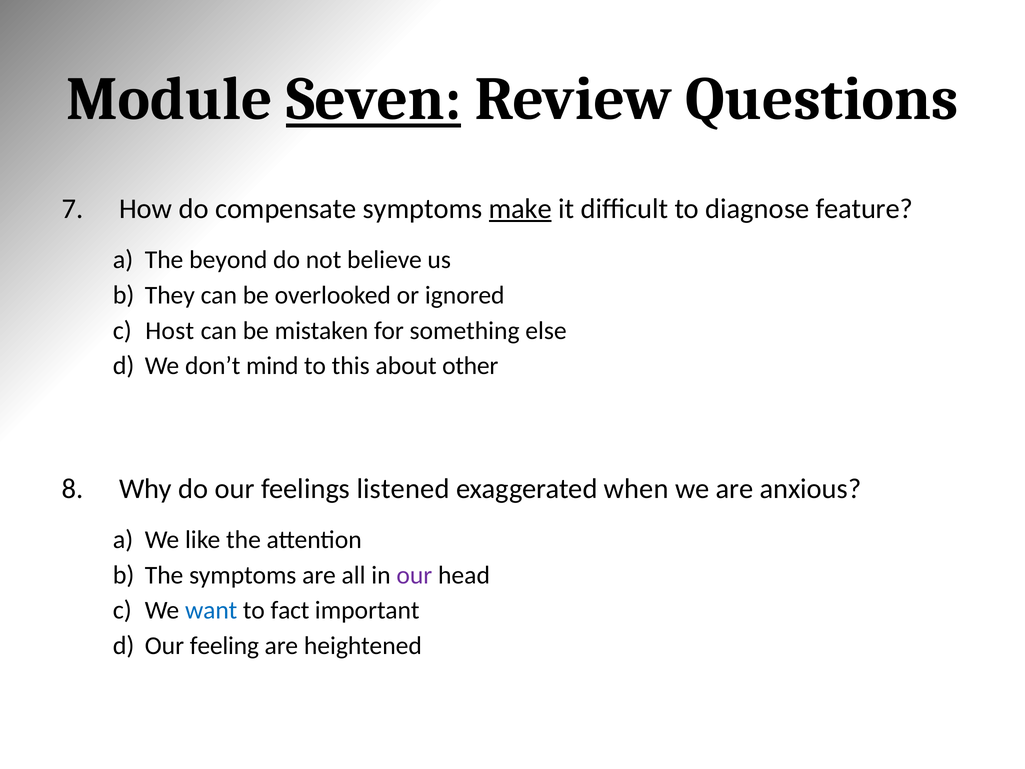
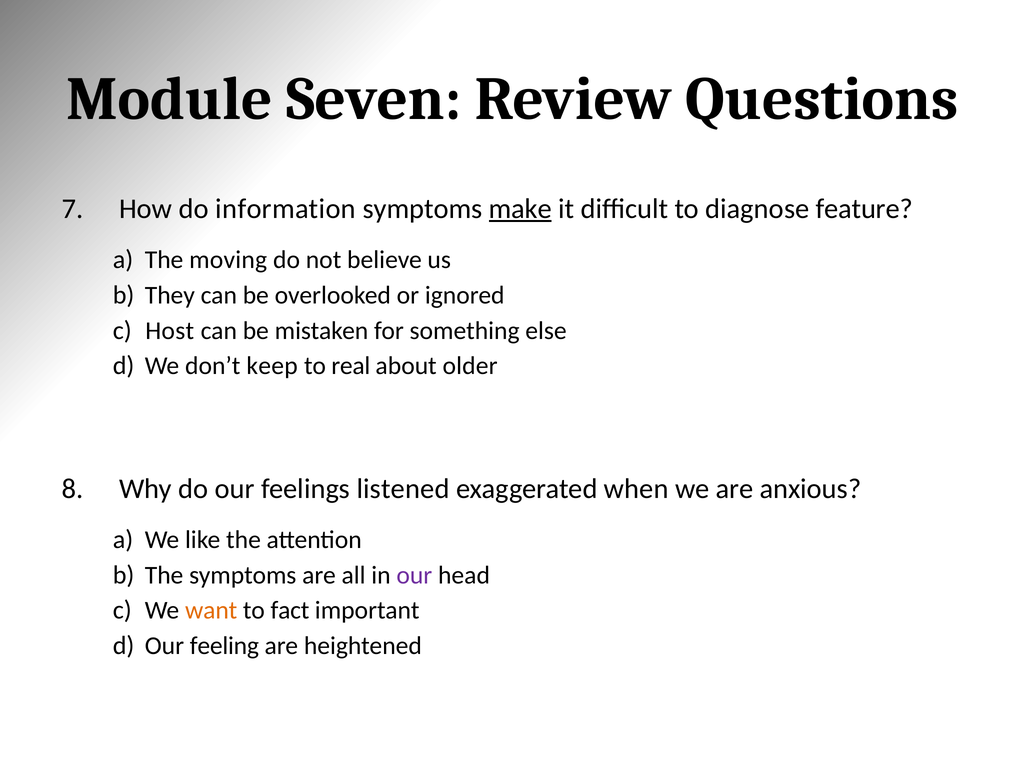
Seven underline: present -> none
compensate: compensate -> information
beyond: beyond -> moving
mind: mind -> keep
this: this -> real
other: other -> older
want colour: blue -> orange
